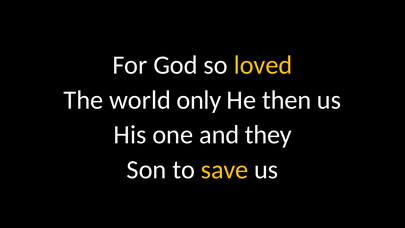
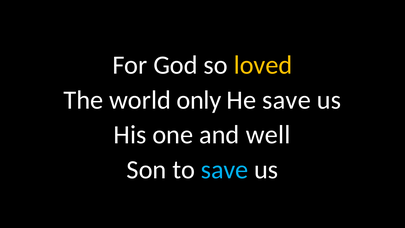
He then: then -> save
they: they -> well
save at (225, 170) colour: yellow -> light blue
